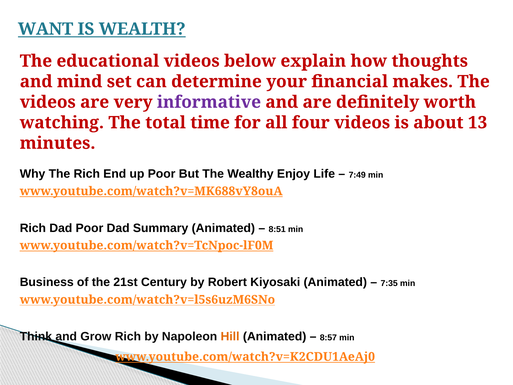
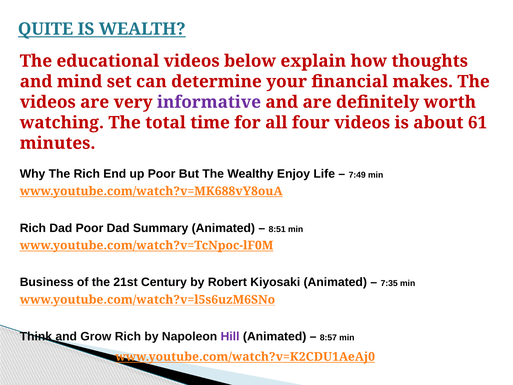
WANT: WANT -> QUITE
13: 13 -> 61
Hill colour: orange -> purple
